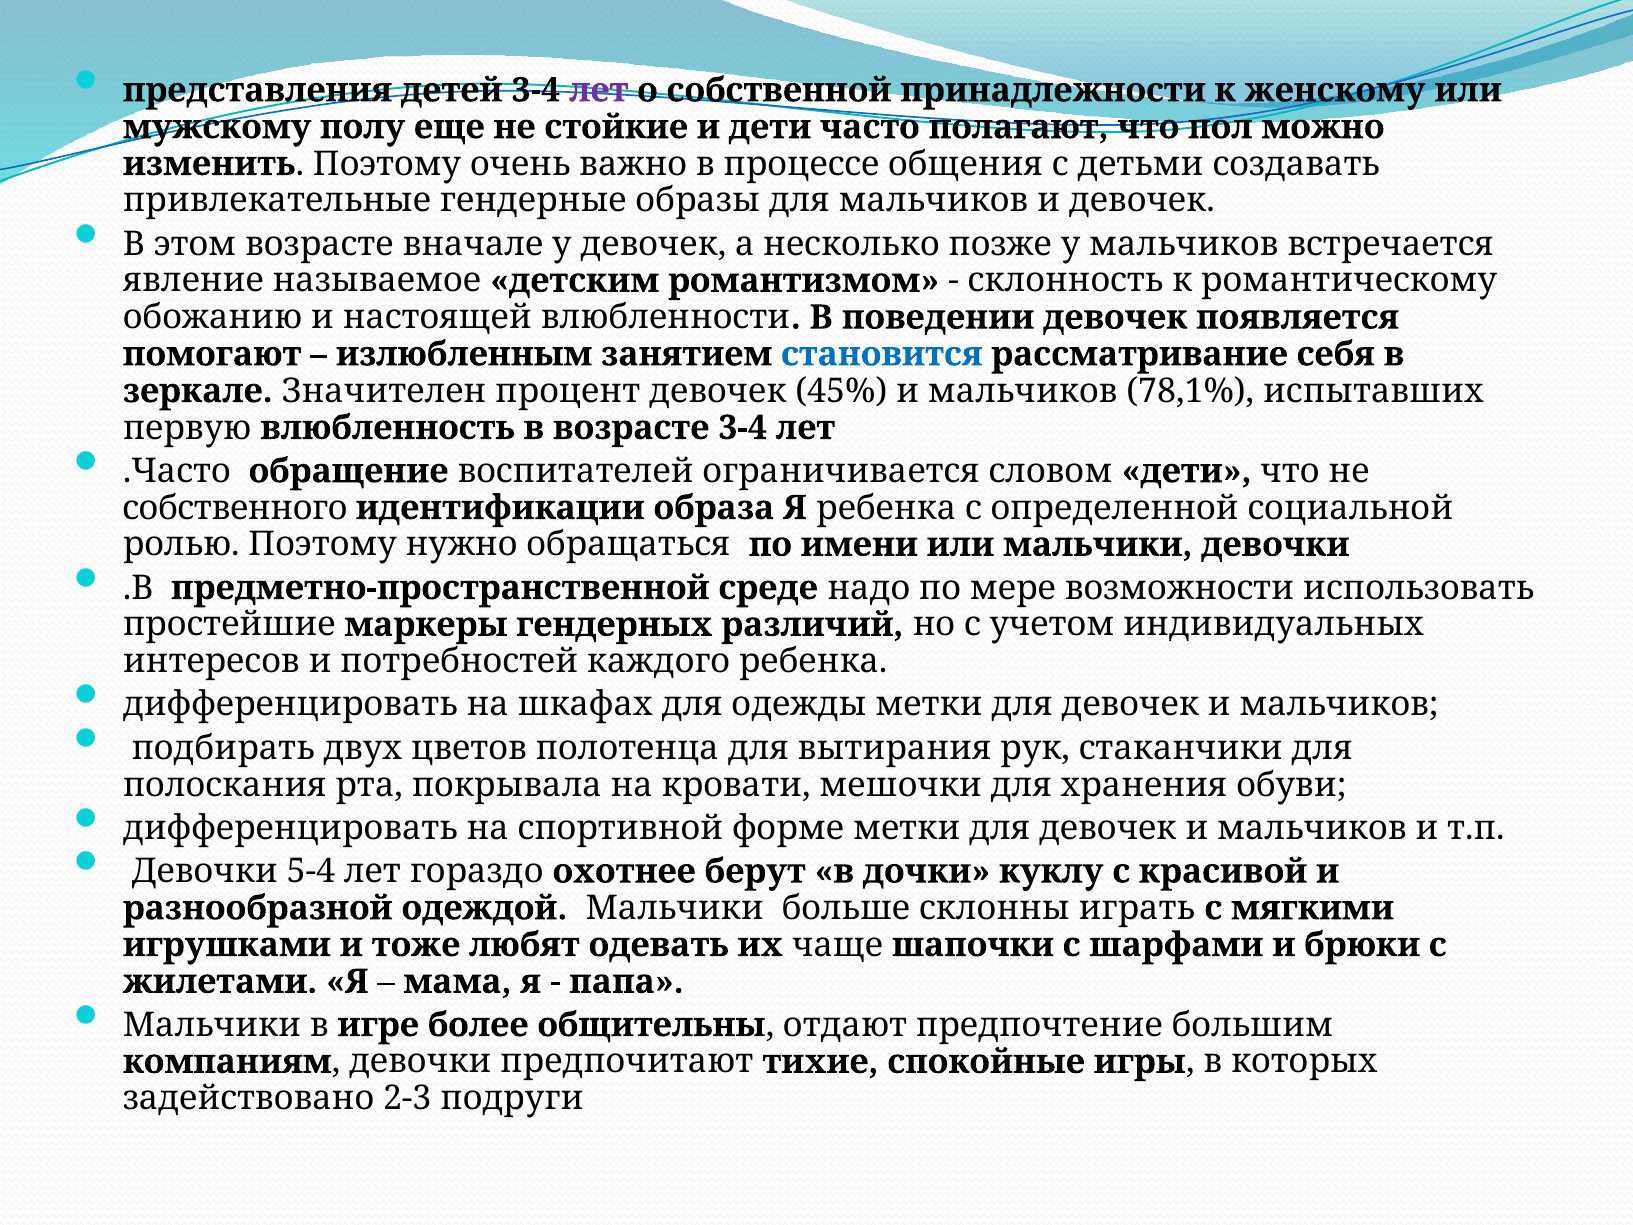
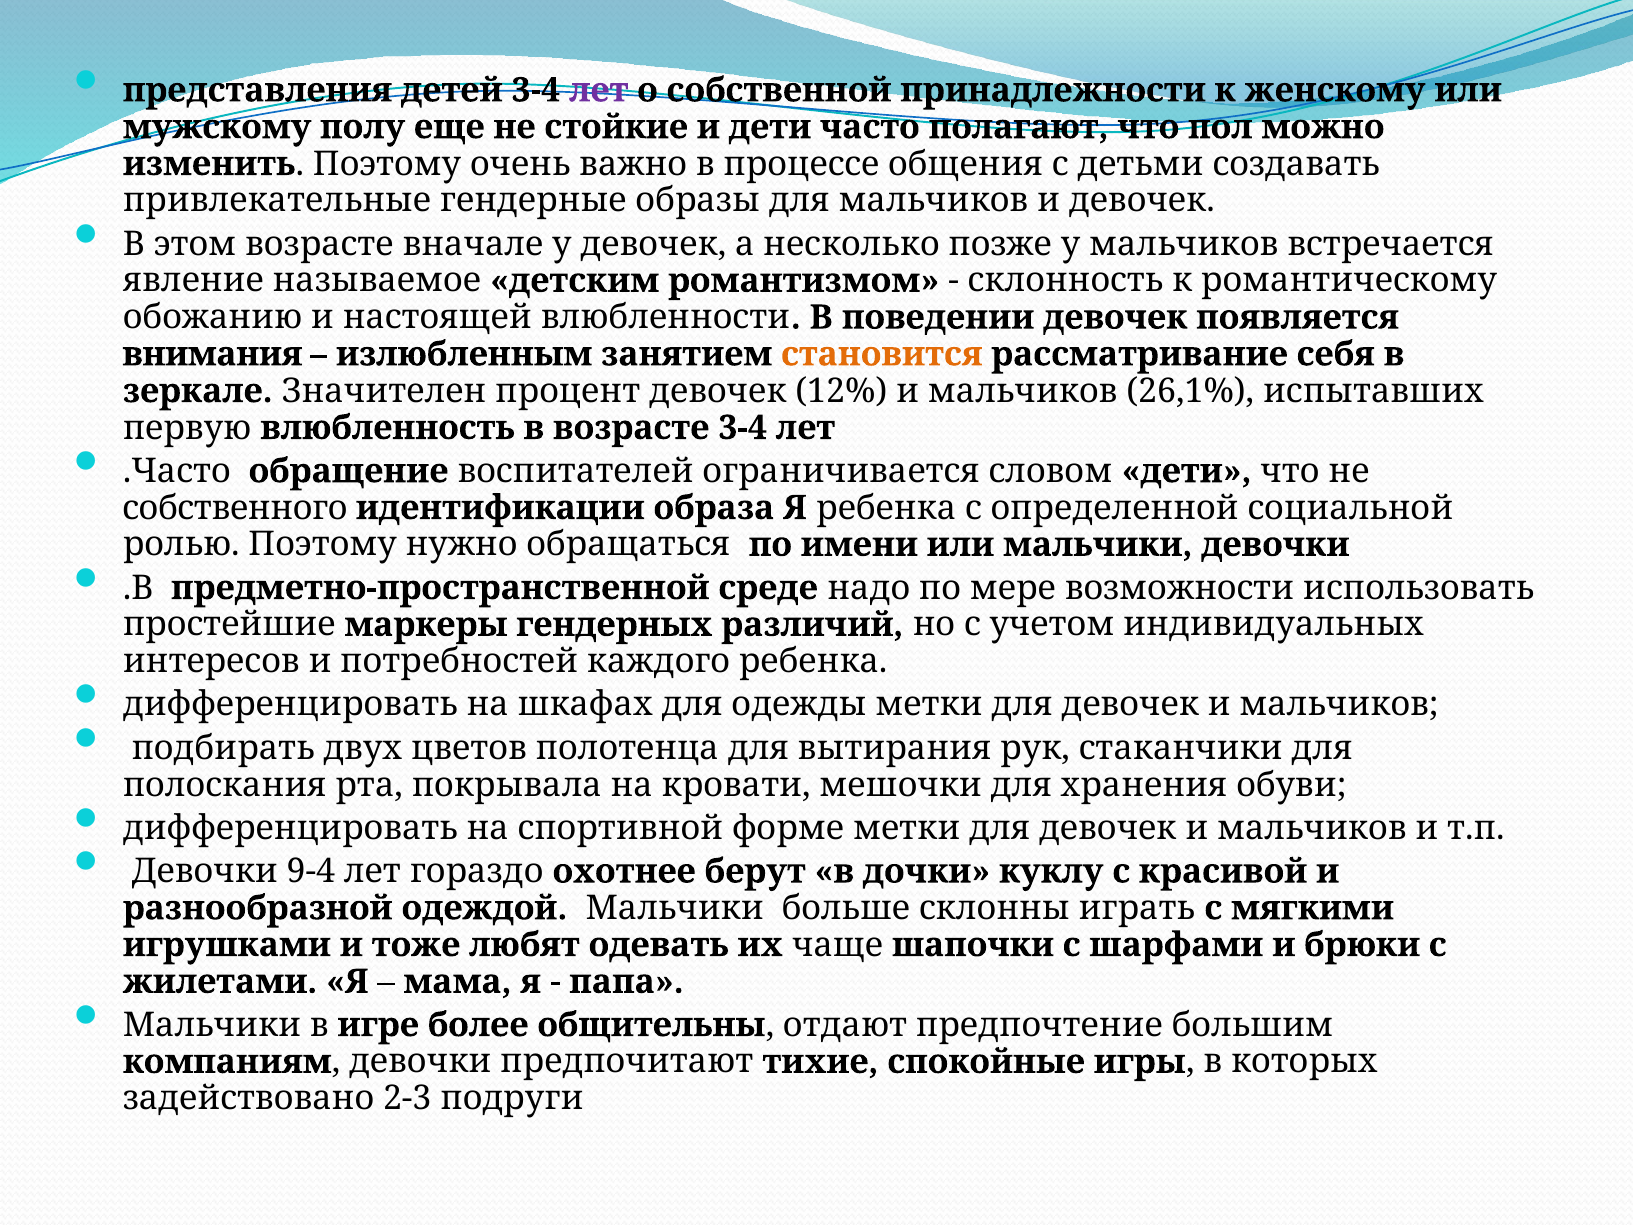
помогают: помогают -> внимания
становится colour: blue -> orange
45%: 45% -> 12%
78,1%: 78,1% -> 26,1%
5-4: 5-4 -> 9-4
